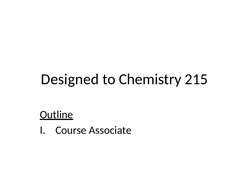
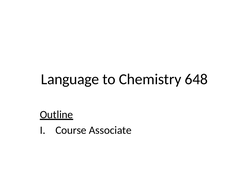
Designed: Designed -> Language
215: 215 -> 648
